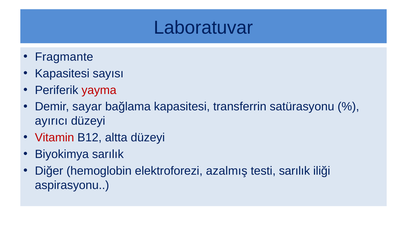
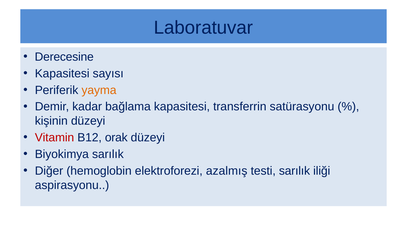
Fragmante: Fragmante -> Derecesine
yayma colour: red -> orange
sayar: sayar -> kadar
ayırıcı: ayırıcı -> kişinin
altta: altta -> orak
